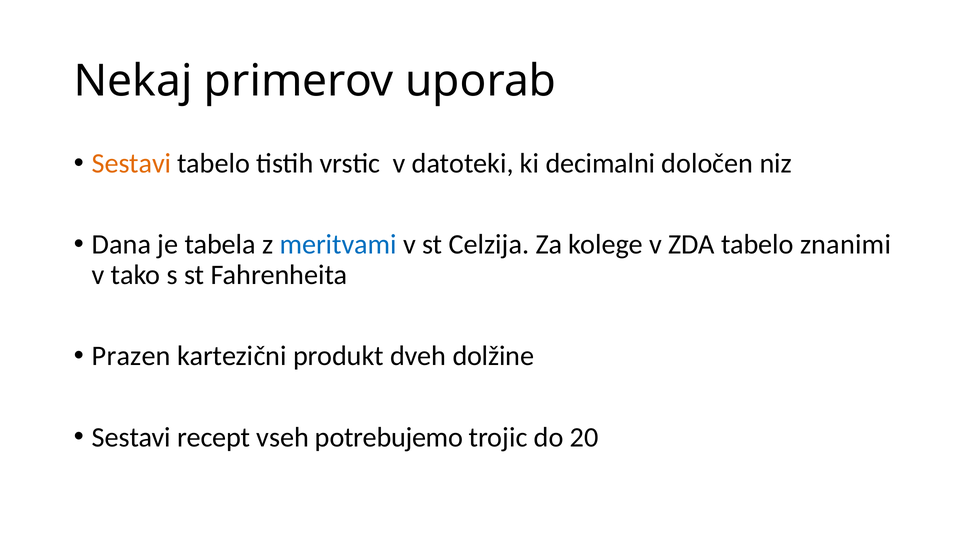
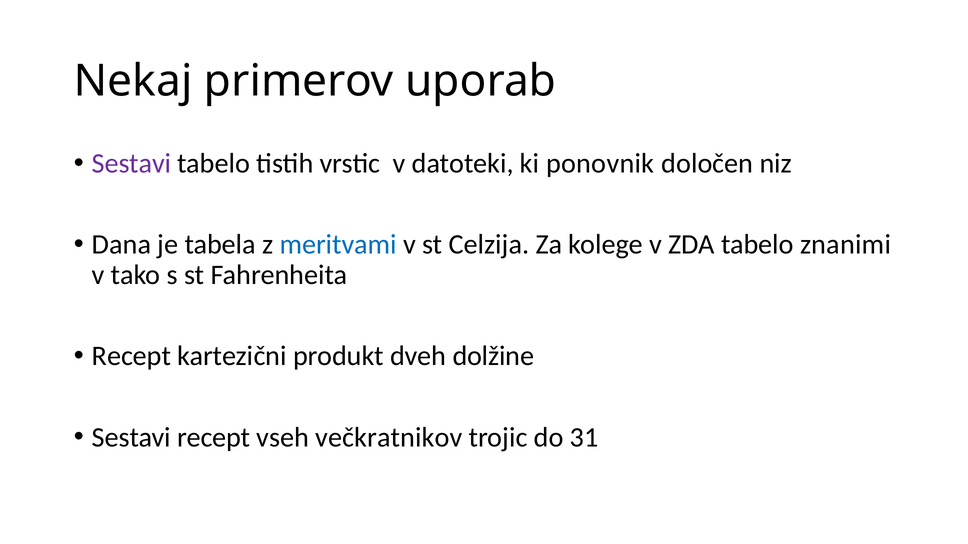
Sestavi at (132, 164) colour: orange -> purple
decimalni: decimalni -> ponovnik
Prazen at (131, 357): Prazen -> Recept
potrebujemo: potrebujemo -> večkratnikov
20: 20 -> 31
